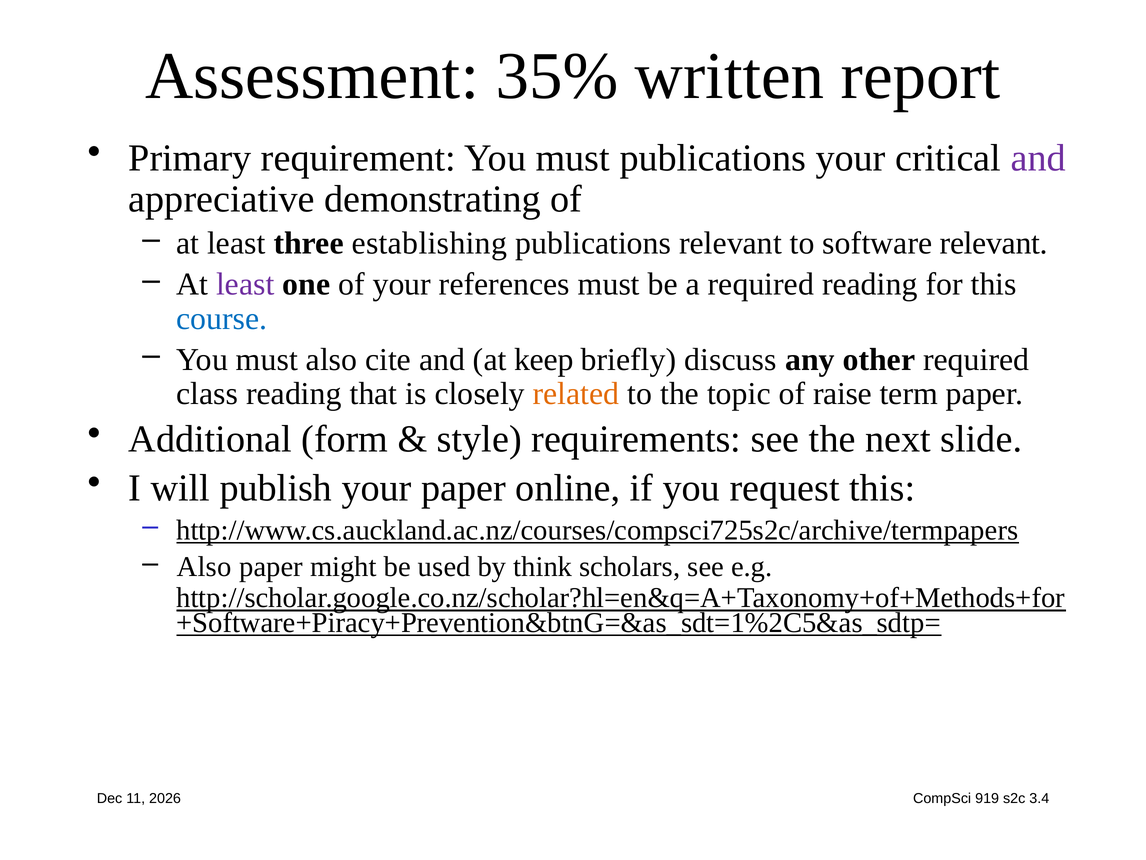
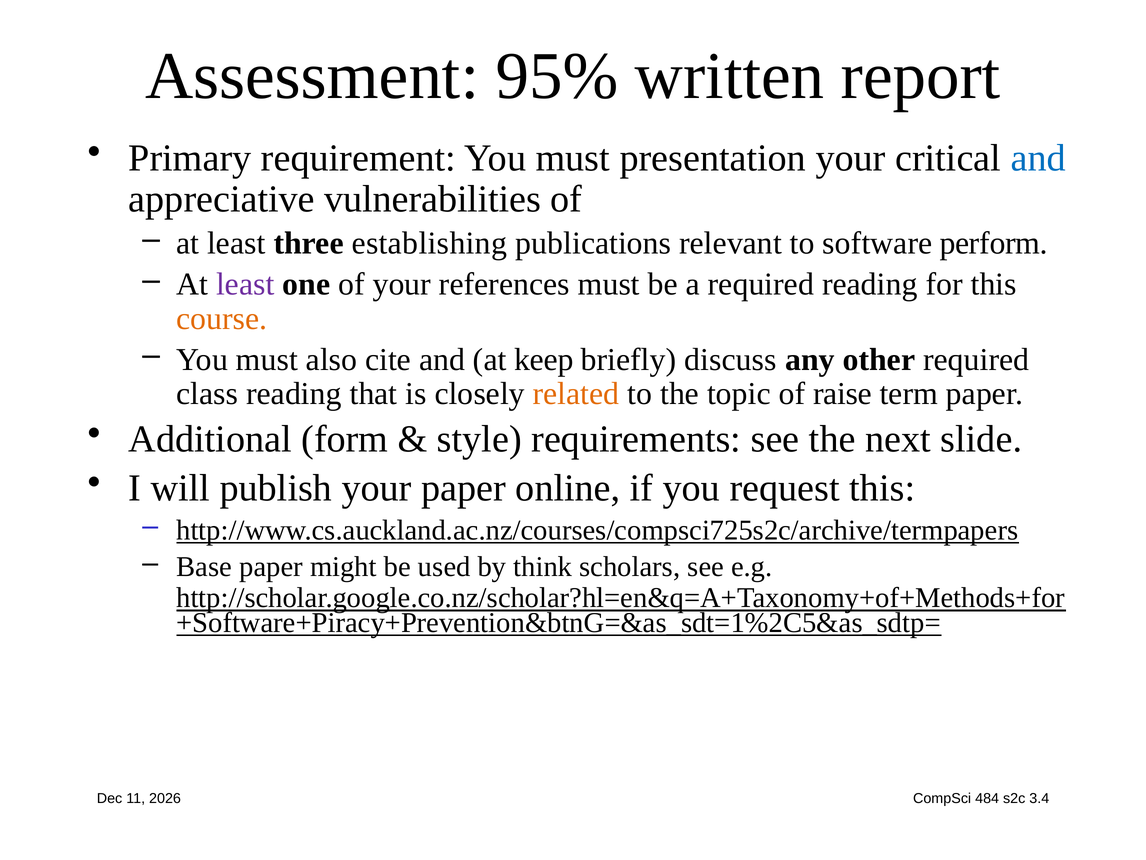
35%: 35% -> 95%
must publications: publications -> presentation
and at (1038, 158) colour: purple -> blue
demonstrating: demonstrating -> vulnerabilities
software relevant: relevant -> perform
course colour: blue -> orange
Also at (204, 567): Also -> Base
919: 919 -> 484
